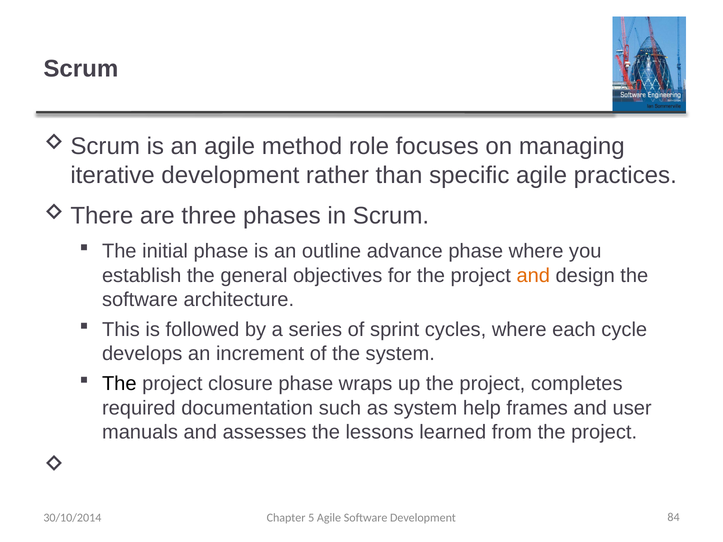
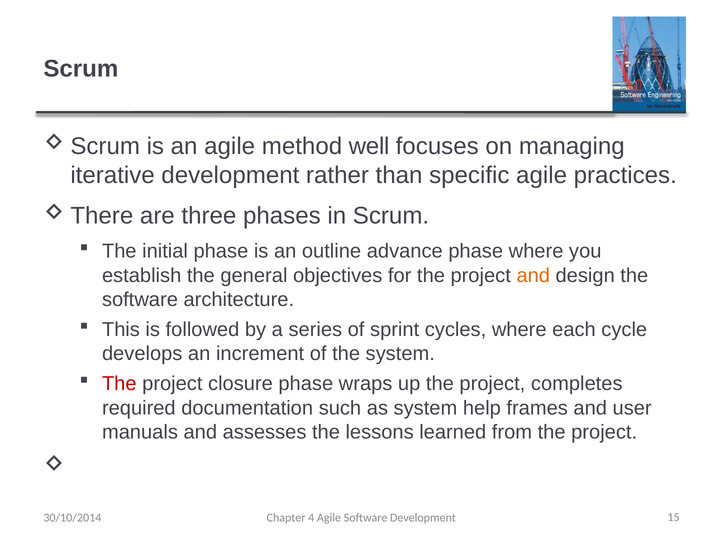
role: role -> well
The at (119, 384) colour: black -> red
5: 5 -> 4
84: 84 -> 15
